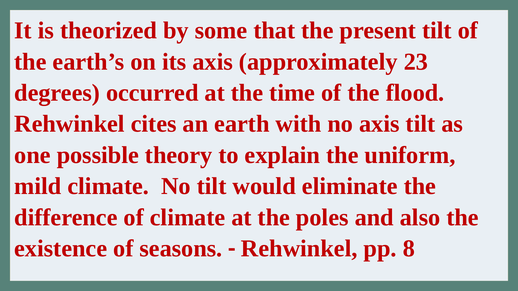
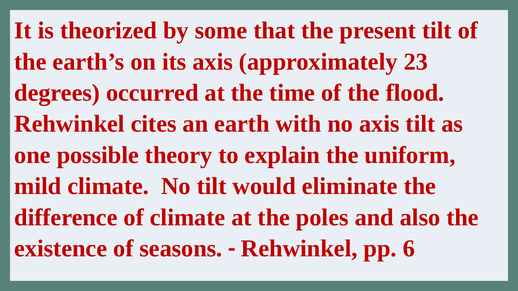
8: 8 -> 6
